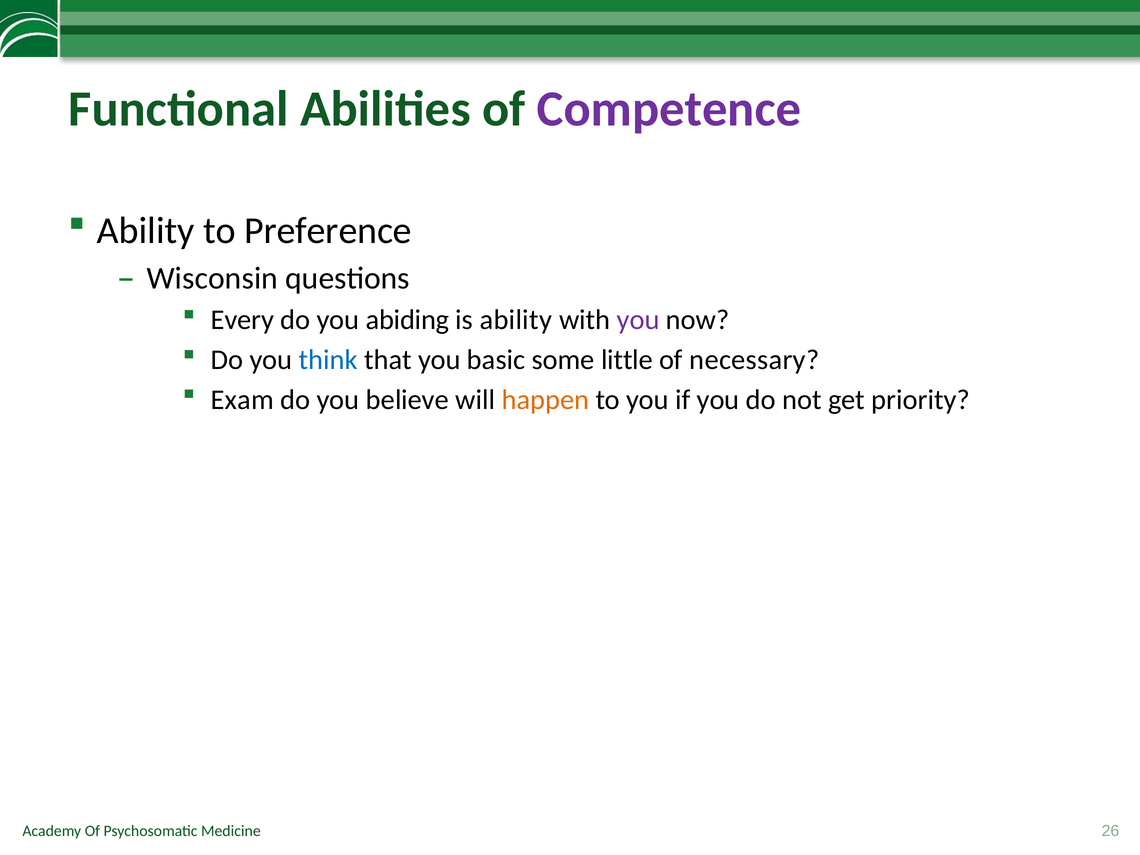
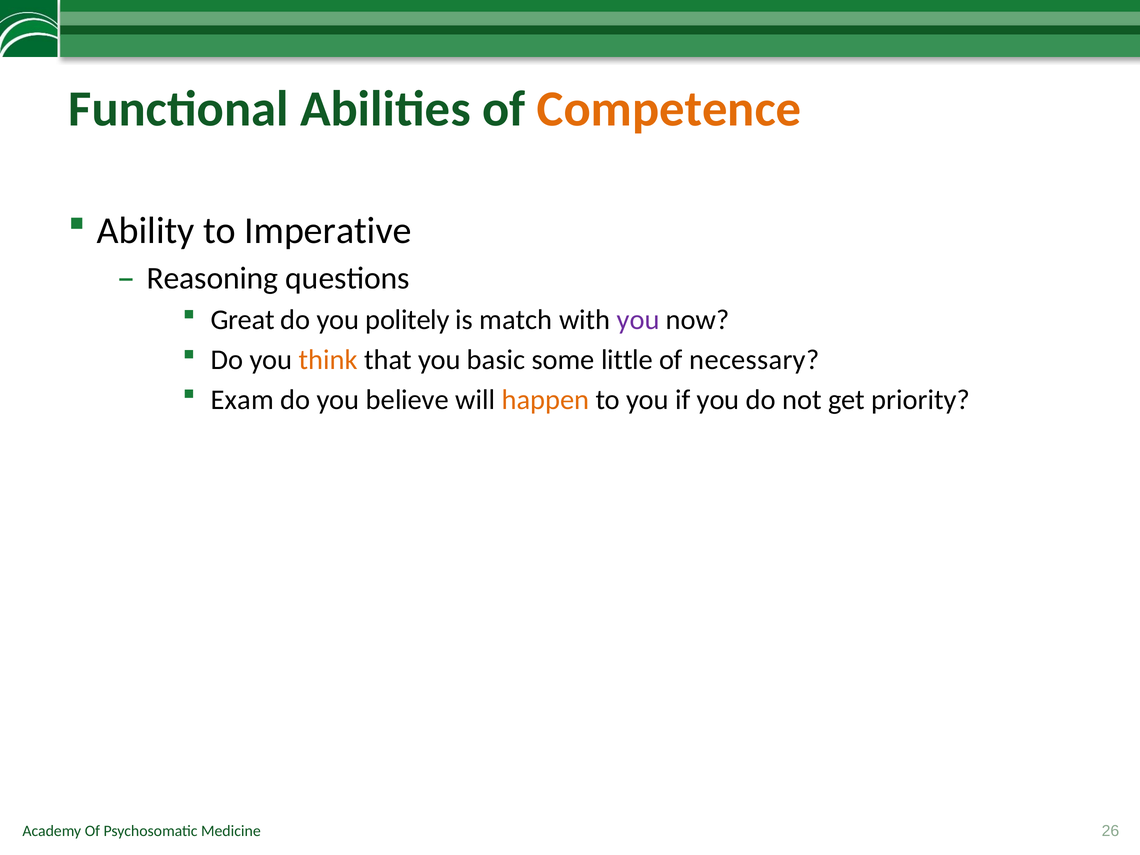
Competence colour: purple -> orange
Preference: Preference -> Imperative
Wisconsin: Wisconsin -> Reasoning
Every: Every -> Great
abiding: abiding -> politely
is ability: ability -> match
think colour: blue -> orange
